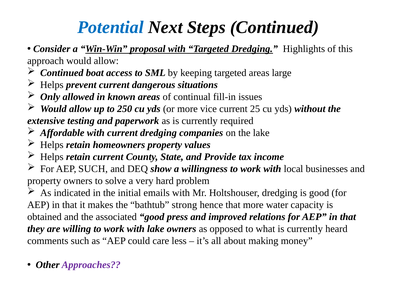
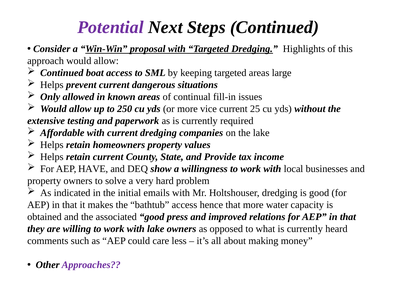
Potential colour: blue -> purple
AEP SUCH: SUCH -> HAVE
bathtub strong: strong -> access
